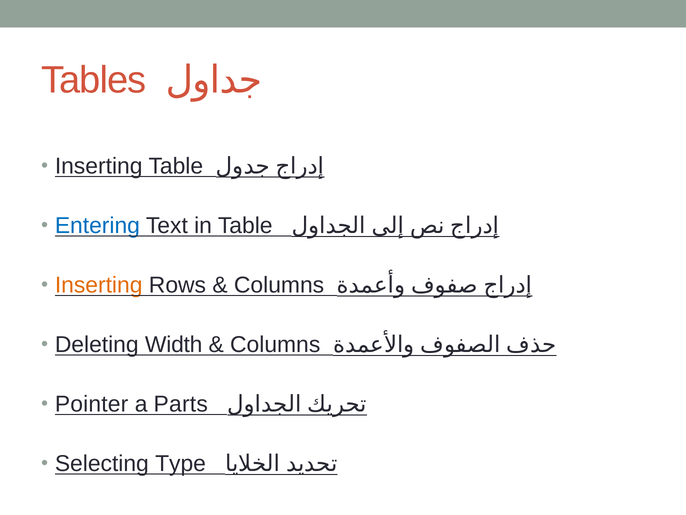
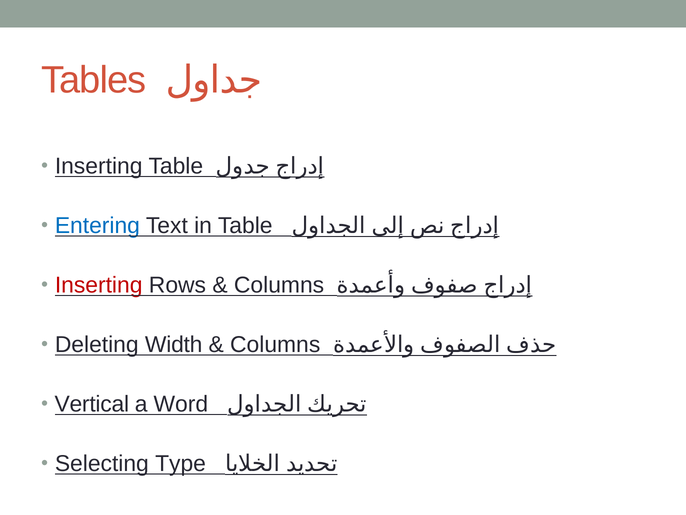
Inserting at (99, 285) colour: orange -> red
Pointer: Pointer -> Vertical
Parts: Parts -> Word
